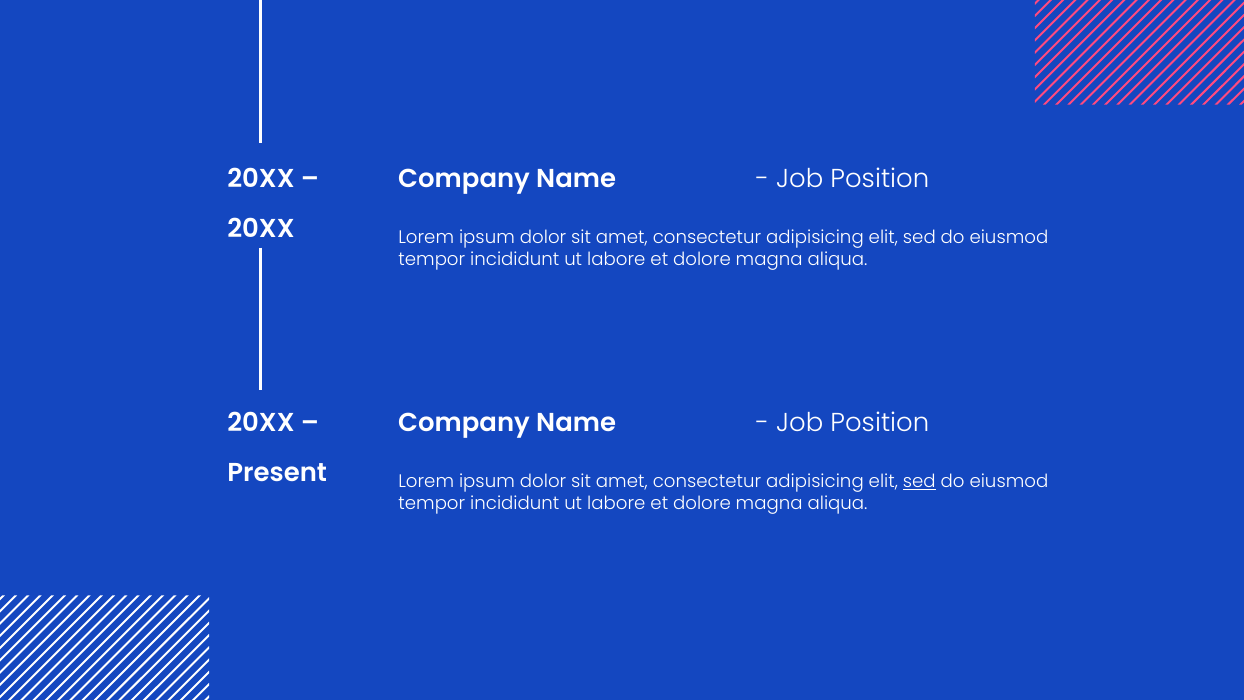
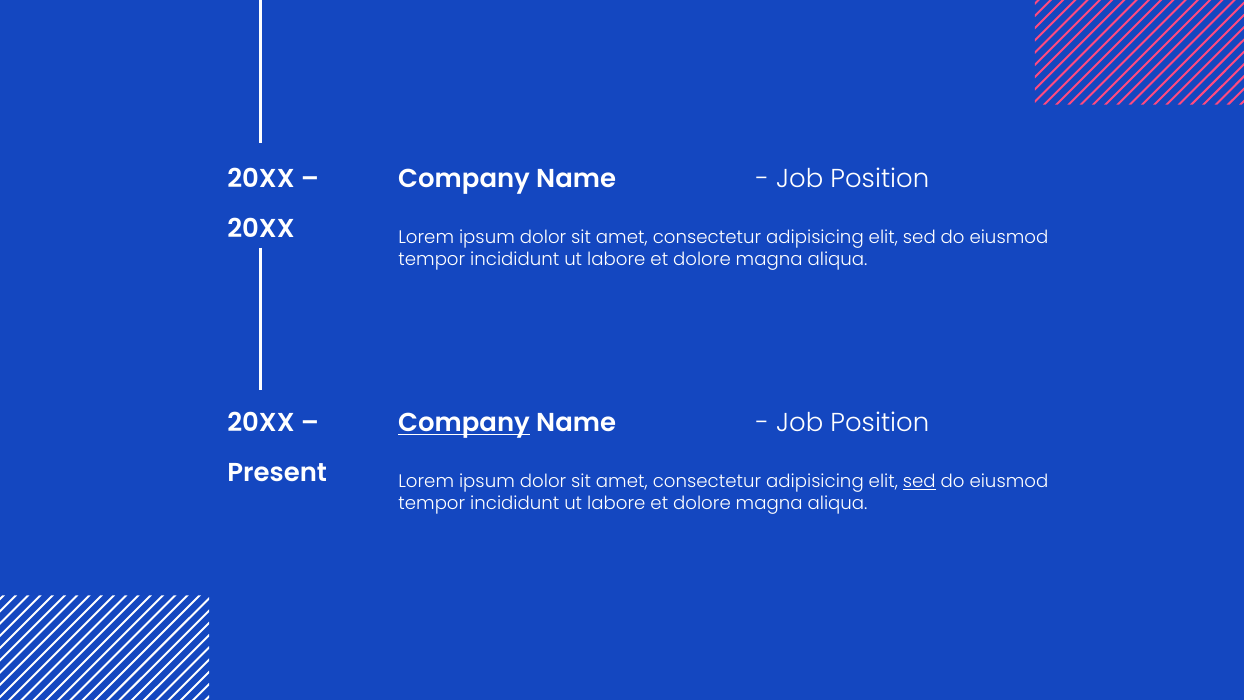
Company at (464, 423) underline: none -> present
